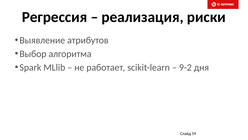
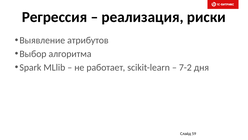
9-2: 9-2 -> 7-2
